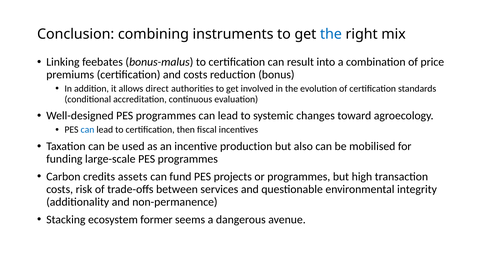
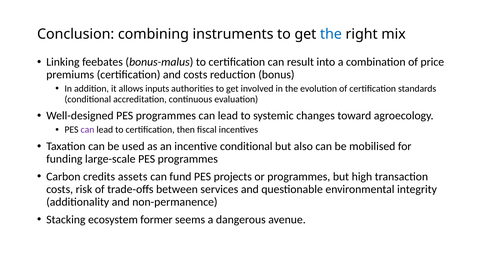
direct: direct -> inputs
can at (87, 130) colour: blue -> purple
incentive production: production -> conditional
